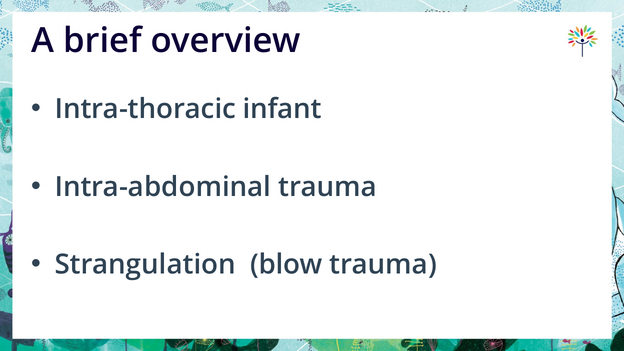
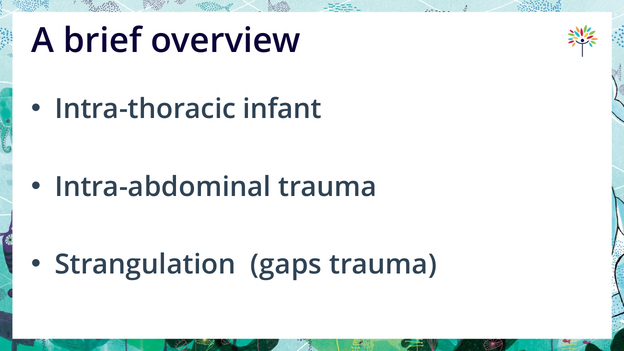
blow: blow -> gaps
